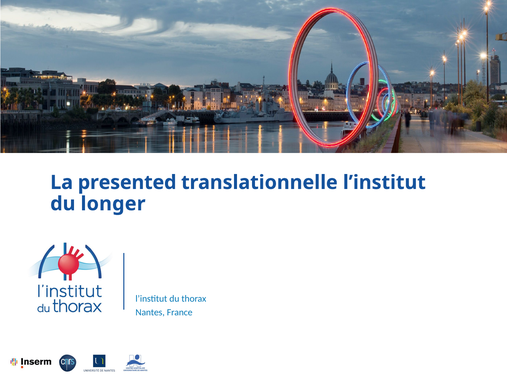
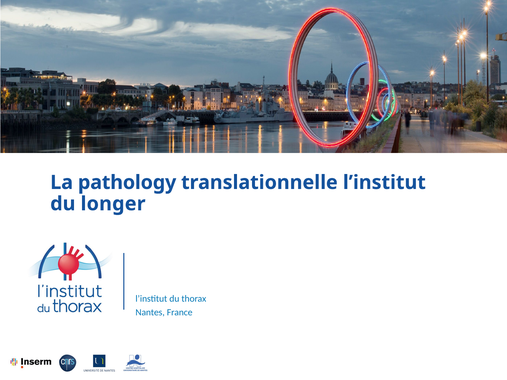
presented: presented -> pathology
